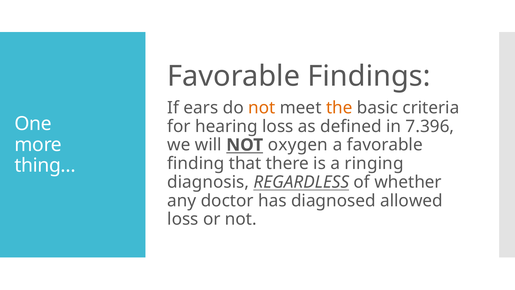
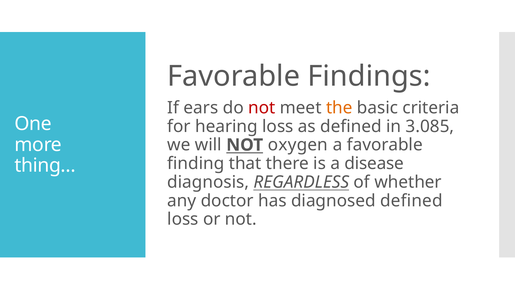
not at (262, 108) colour: orange -> red
7.396: 7.396 -> 3.085
ringing: ringing -> disease
diagnosed allowed: allowed -> defined
